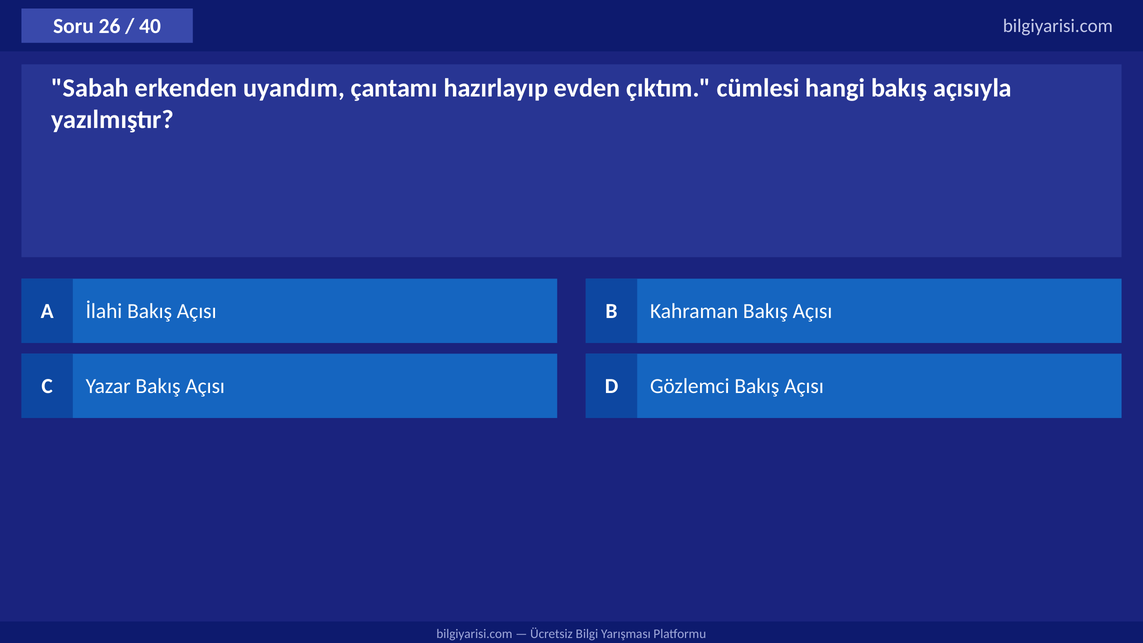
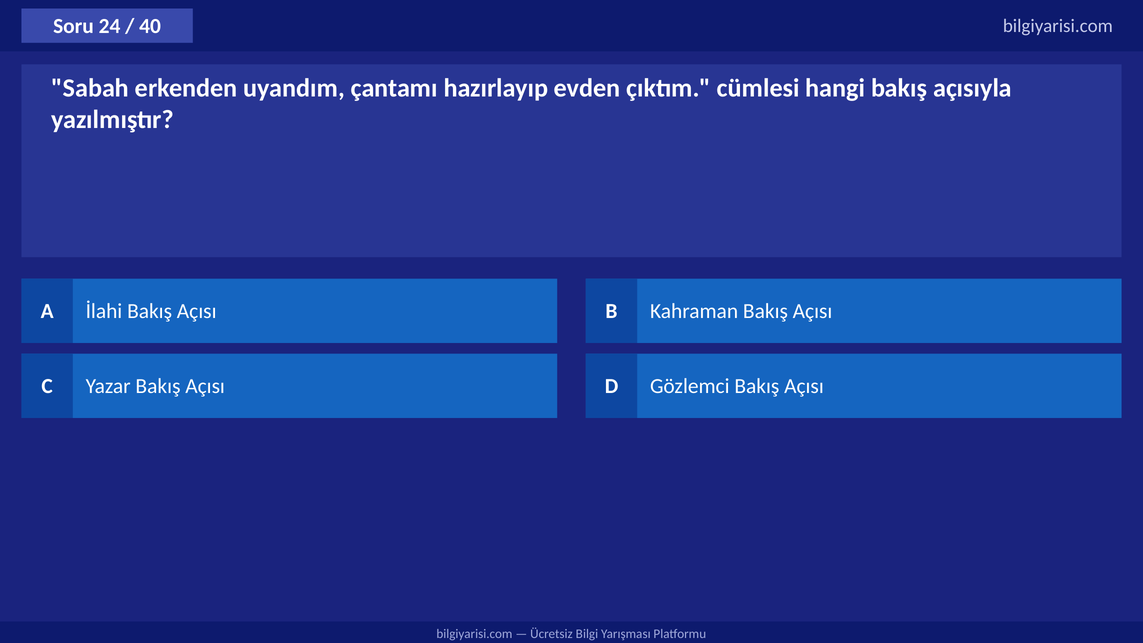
26: 26 -> 24
